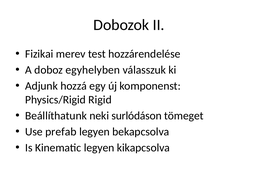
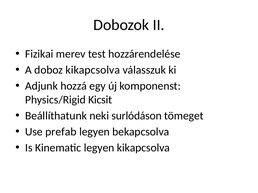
doboz egyhelyben: egyhelyben -> kikapcsolva
Rigid: Rigid -> Kicsit
